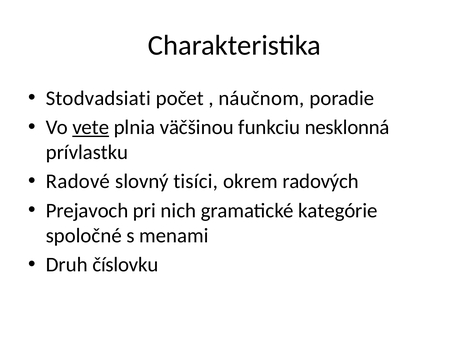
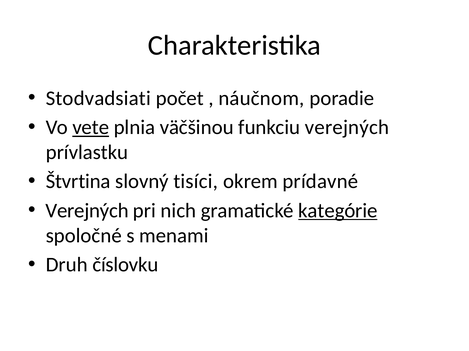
funkciu nesklonná: nesklonná -> verejných
Radové: Radové -> Štvrtina
radových: radových -> prídavné
Prejavoch at (87, 211): Prejavoch -> Verejných
kategórie underline: none -> present
